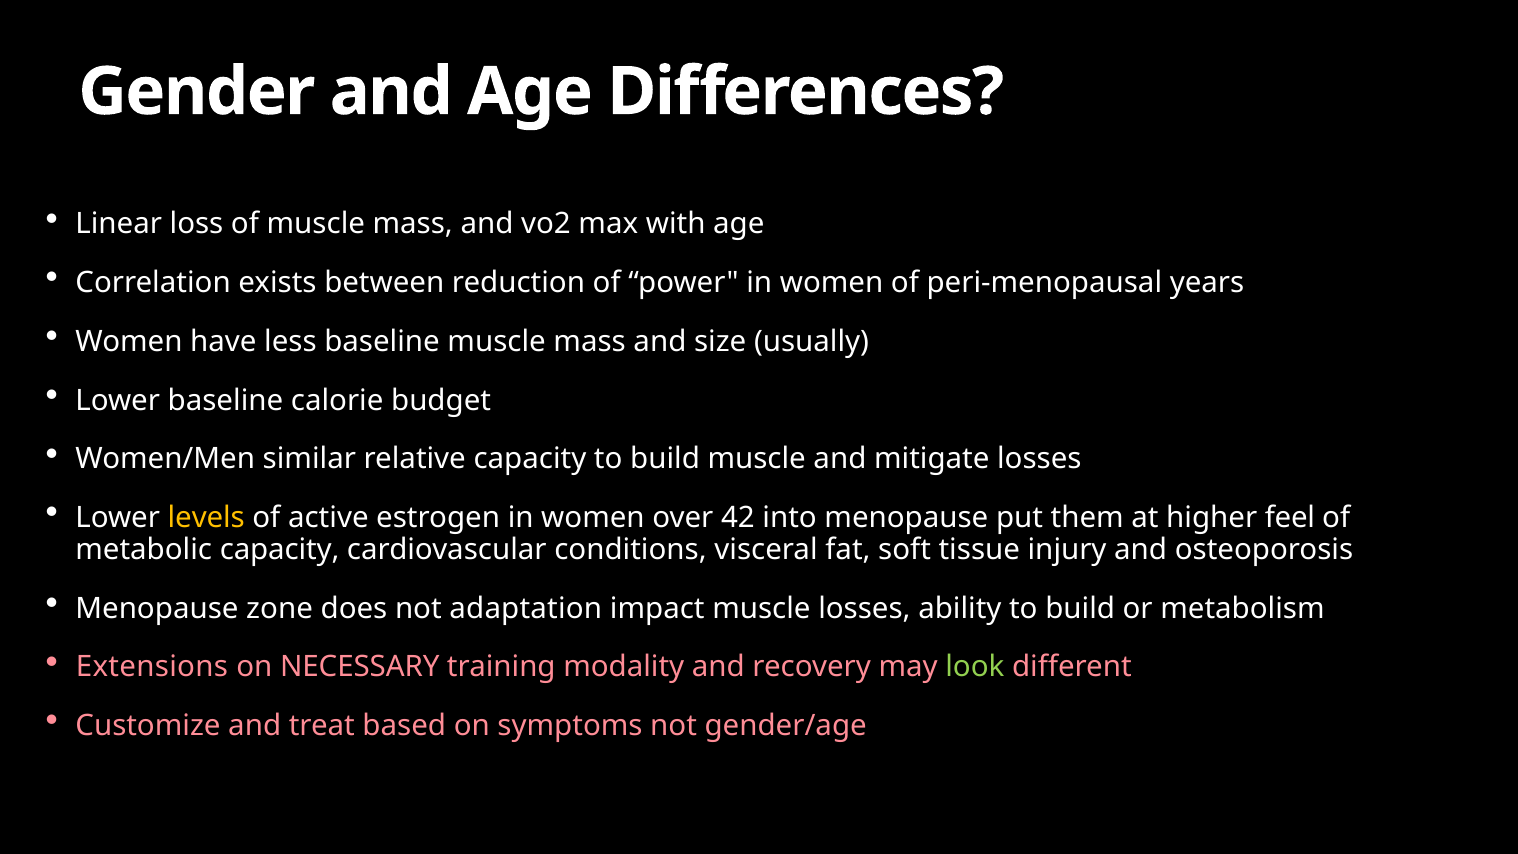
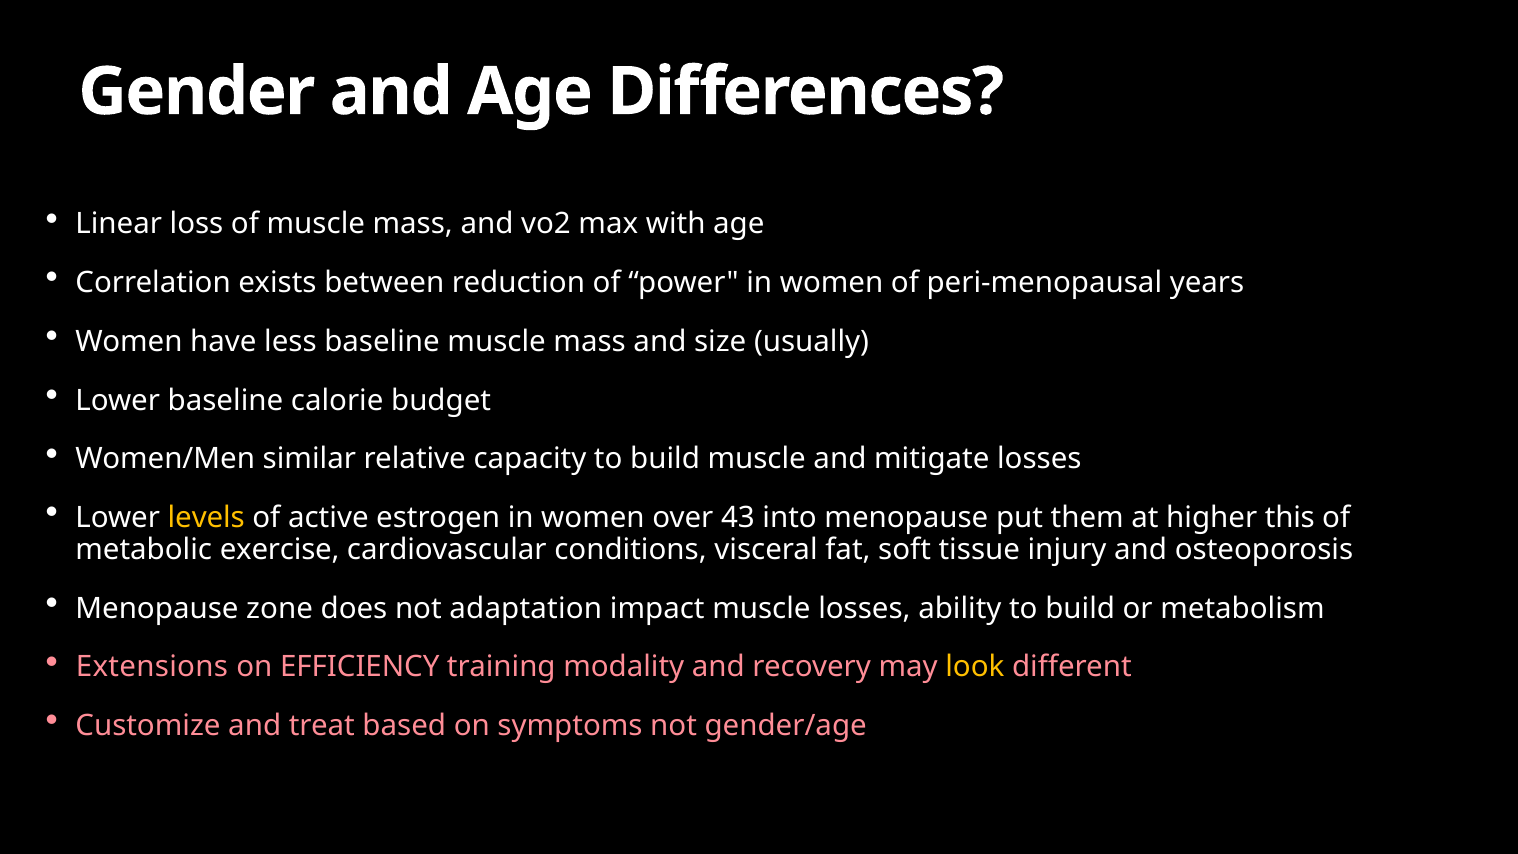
42: 42 -> 43
feel: feel -> this
metabolic capacity: capacity -> exercise
NECESSARY: NECESSARY -> EFFICIENCY
look colour: light green -> yellow
